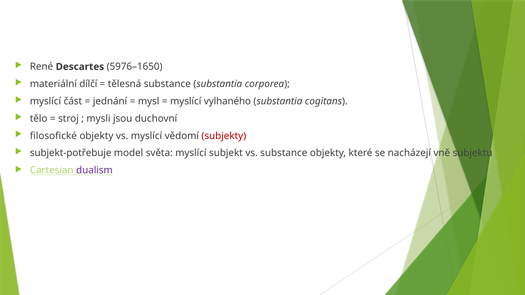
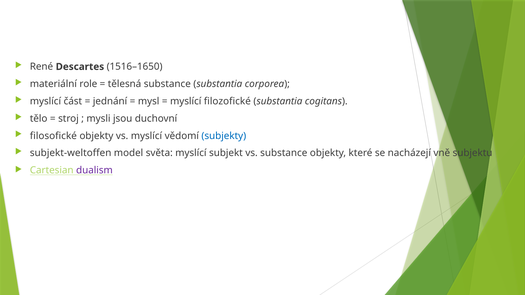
5976–1650: 5976–1650 -> 1516–1650
dílčí: dílčí -> role
vylhaného: vylhaného -> filozofické
subjekty colour: red -> blue
subjekt-potřebuje: subjekt-potřebuje -> subjekt-weltoffen
